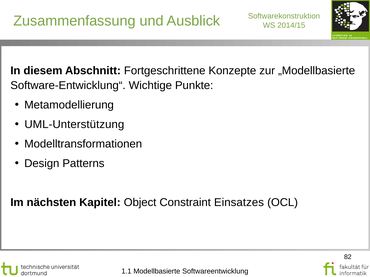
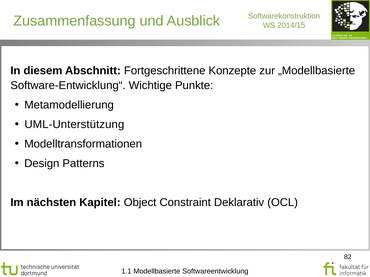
Einsatzes: Einsatzes -> Deklarativ
